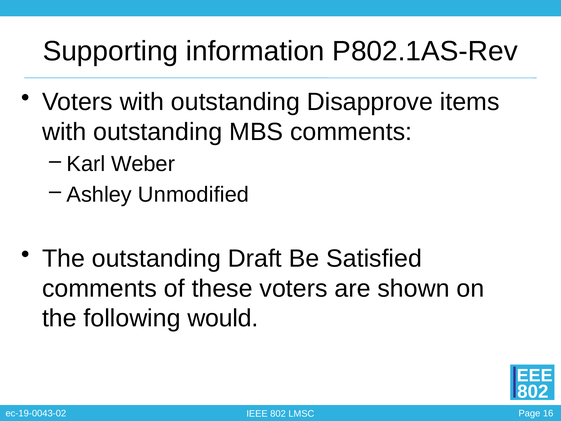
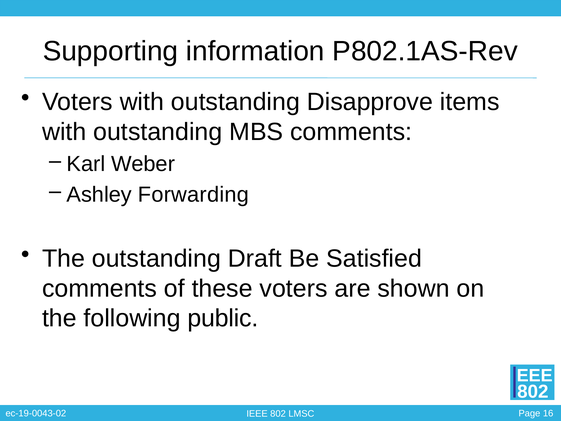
Unmodified: Unmodified -> Forwarding
would: would -> public
